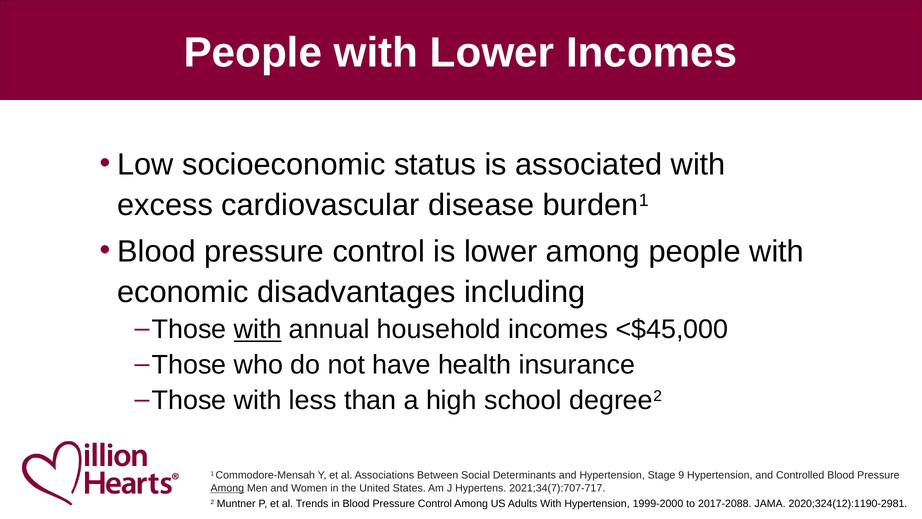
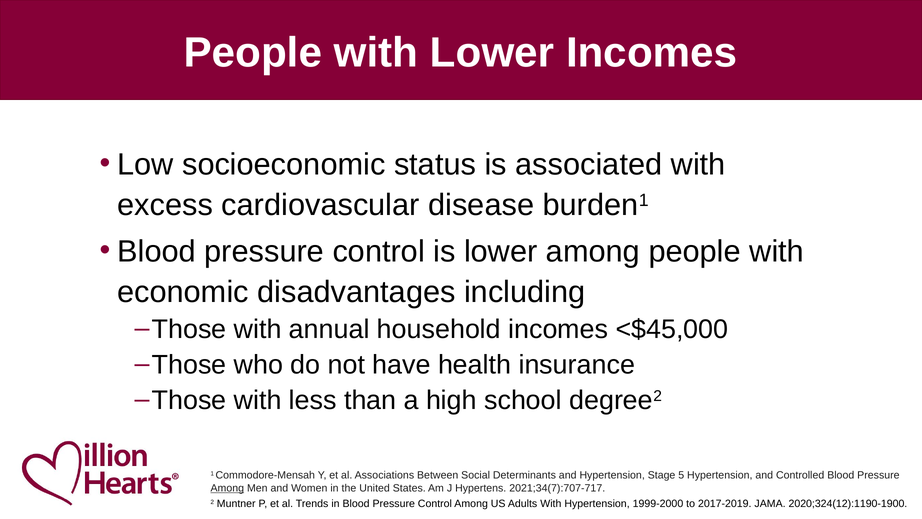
with at (258, 329) underline: present -> none
9: 9 -> 5
2017-2088: 2017-2088 -> 2017-2019
2020;324(12):1190-2981: 2020;324(12):1190-2981 -> 2020;324(12):1190-1900
